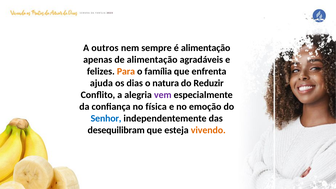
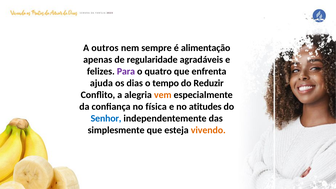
de alimentação: alimentação -> regularidade
Para colour: orange -> purple
família: família -> quatro
natura: natura -> tempo
vem colour: purple -> orange
emoção: emoção -> atitudes
desequilibram: desequilibram -> simplesmente
